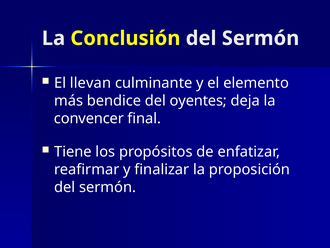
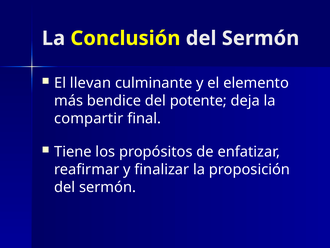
oyentes: oyentes -> potente
convencer: convencer -> compartir
